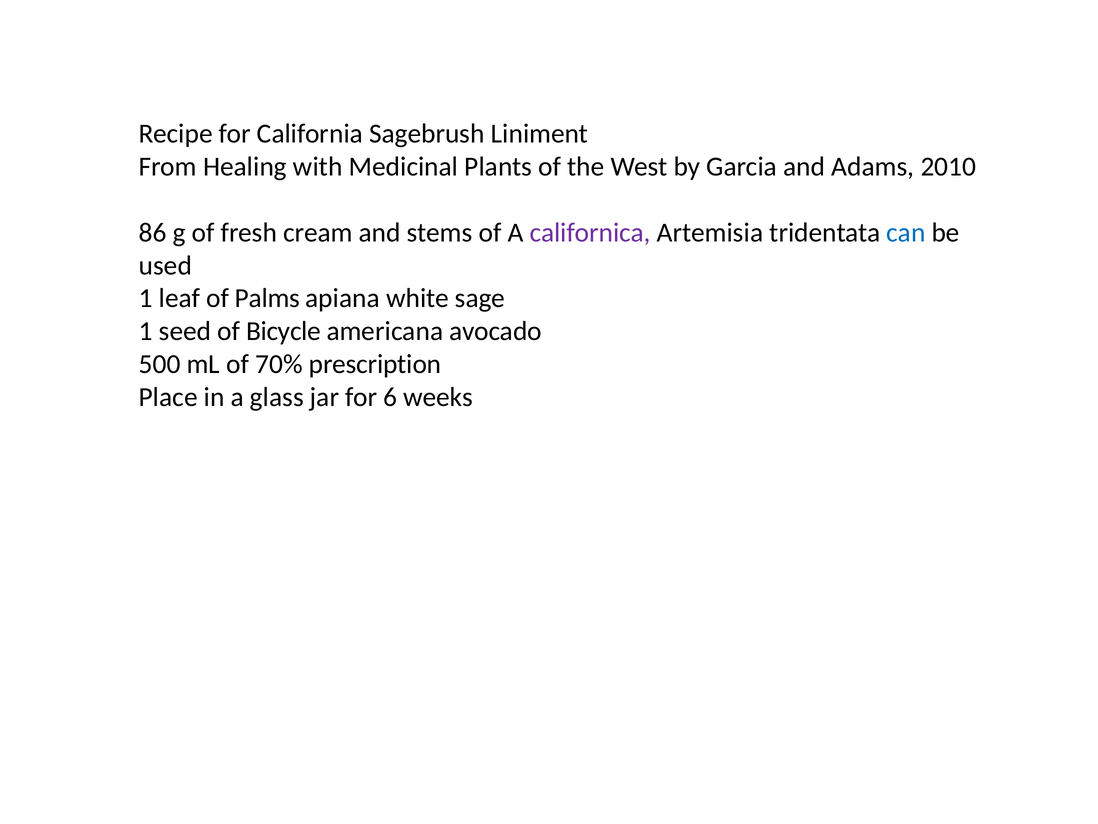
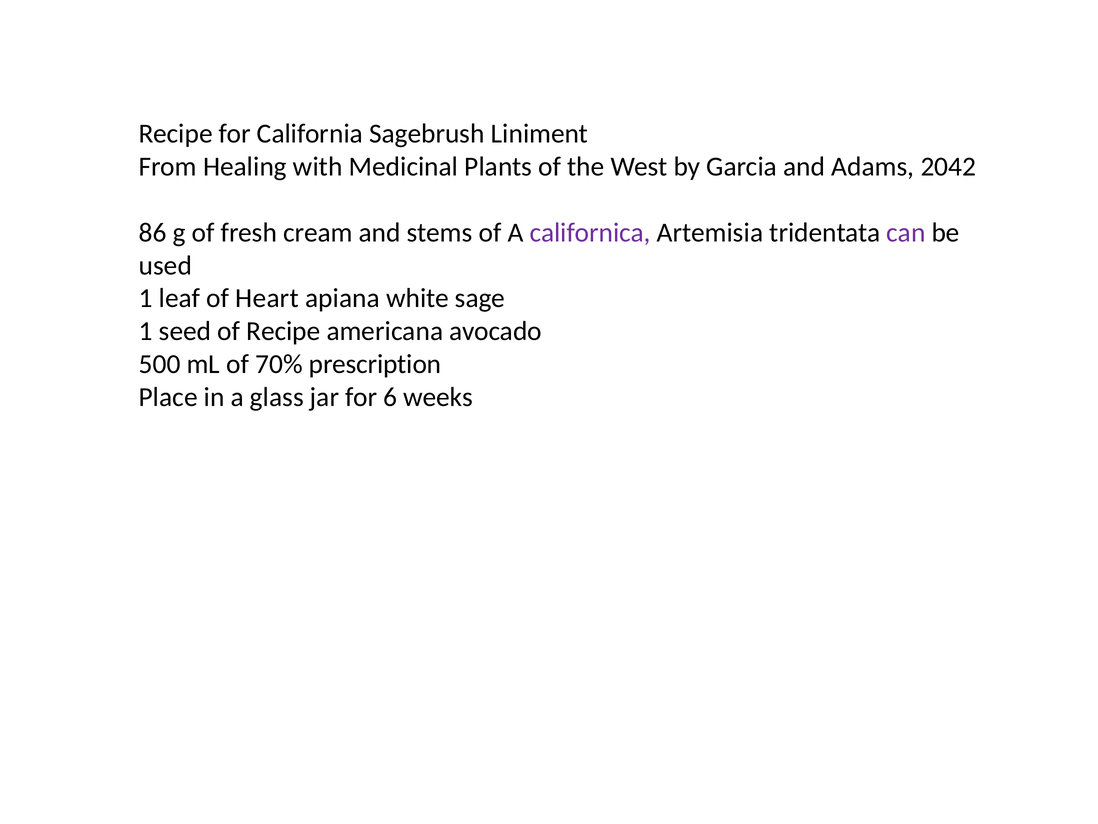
2010: 2010 -> 2042
can colour: blue -> purple
Palms: Palms -> Heart
of Bicycle: Bicycle -> Recipe
